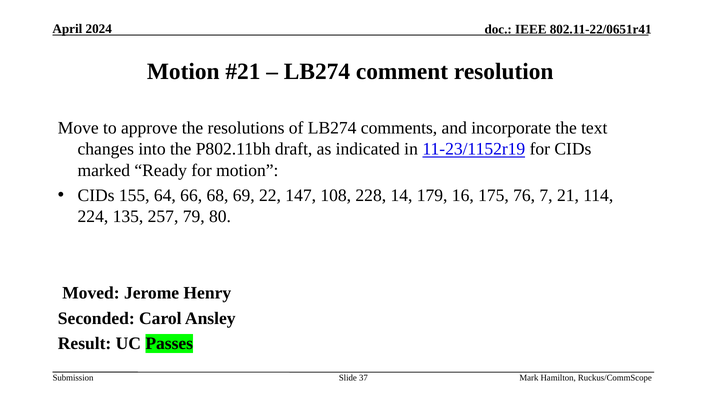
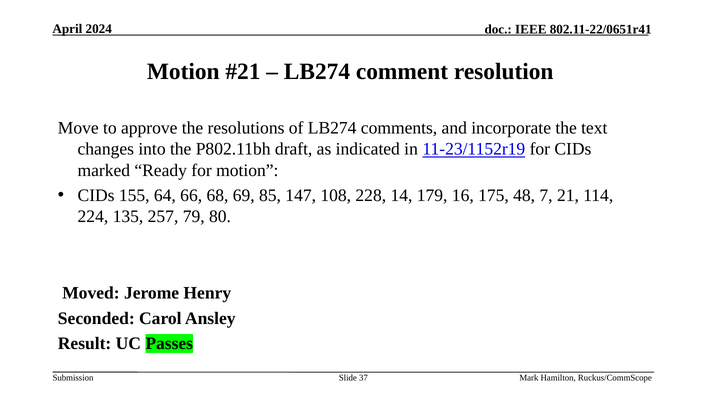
22: 22 -> 85
76: 76 -> 48
